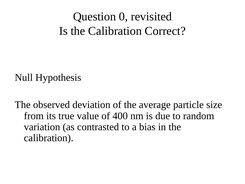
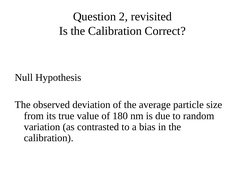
0: 0 -> 2
400: 400 -> 180
